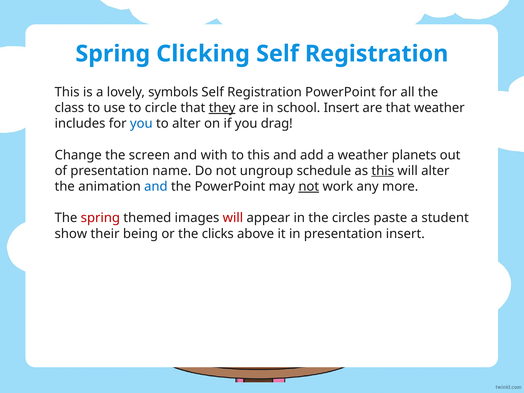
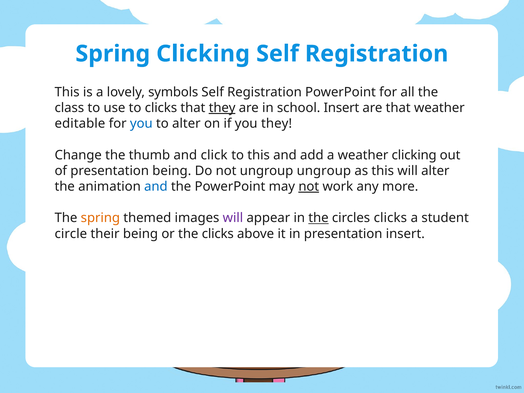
to circle: circle -> clicks
includes: includes -> editable
you drag: drag -> they
screen: screen -> thumb
with: with -> click
weather planets: planets -> clicking
presentation name: name -> being
ungroup schedule: schedule -> ungroup
this at (383, 171) underline: present -> none
spring at (100, 218) colour: red -> orange
will at (233, 218) colour: red -> purple
the at (319, 218) underline: none -> present
circles paste: paste -> clicks
show: show -> circle
